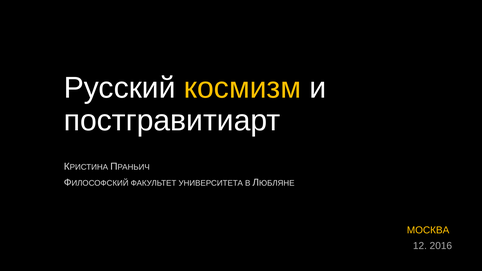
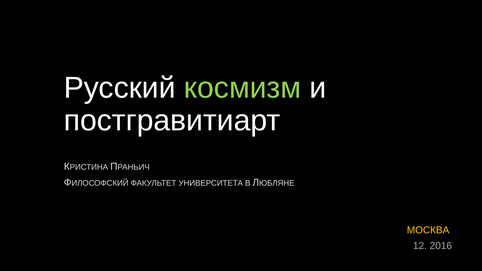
космизм colour: yellow -> light green
